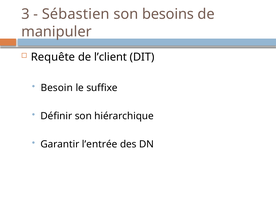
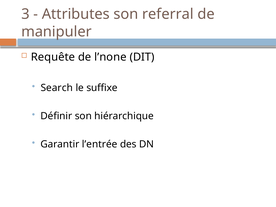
Sébastien: Sébastien -> Attributes
besoins: besoins -> referral
l’client: l’client -> l’none
Besoin: Besoin -> Search
